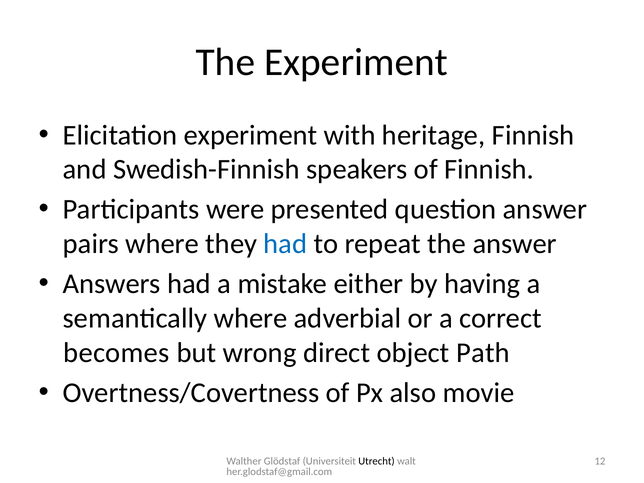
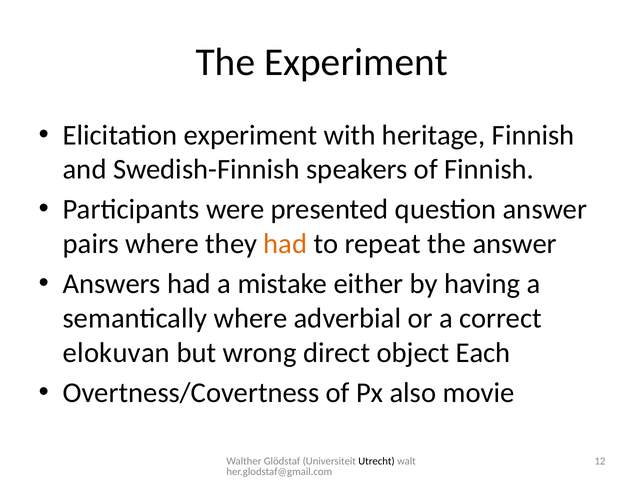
had at (285, 244) colour: blue -> orange
becomes: becomes -> elokuvan
Path: Path -> Each
